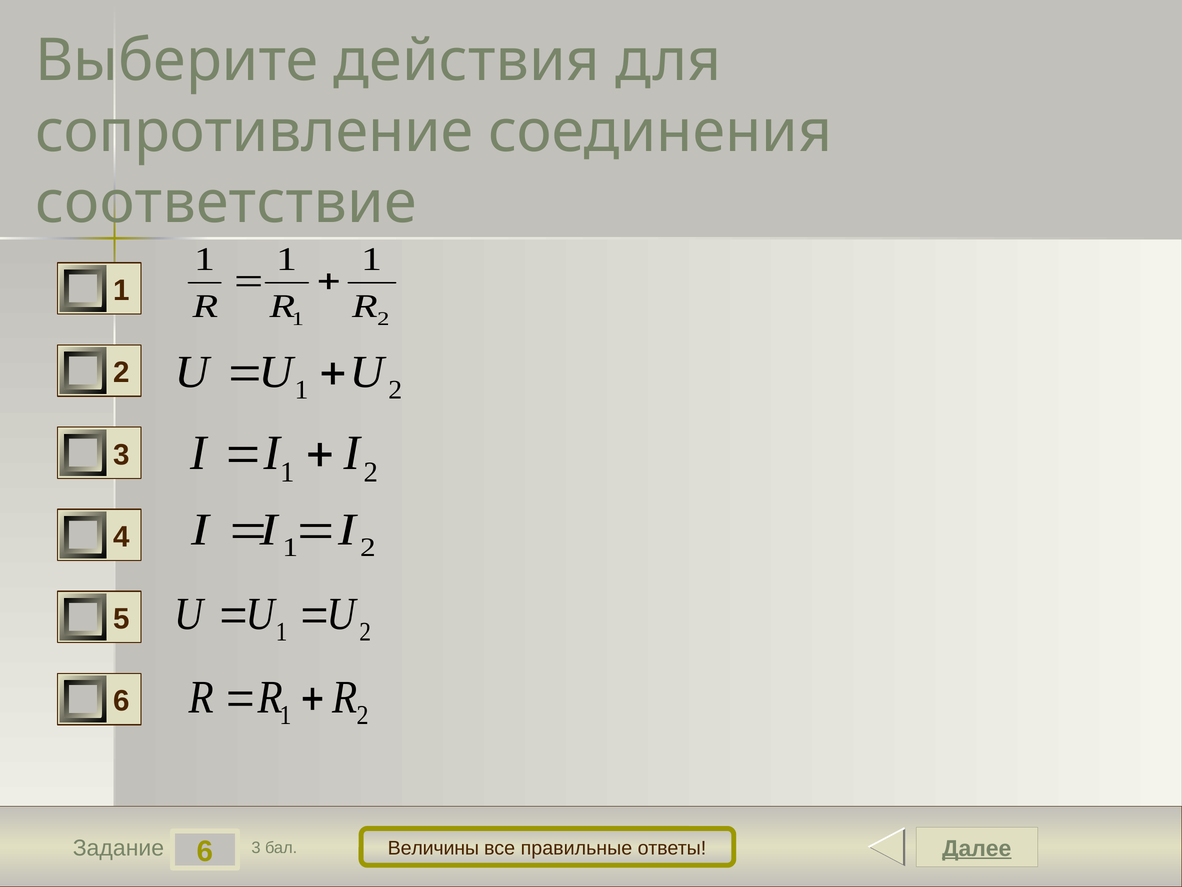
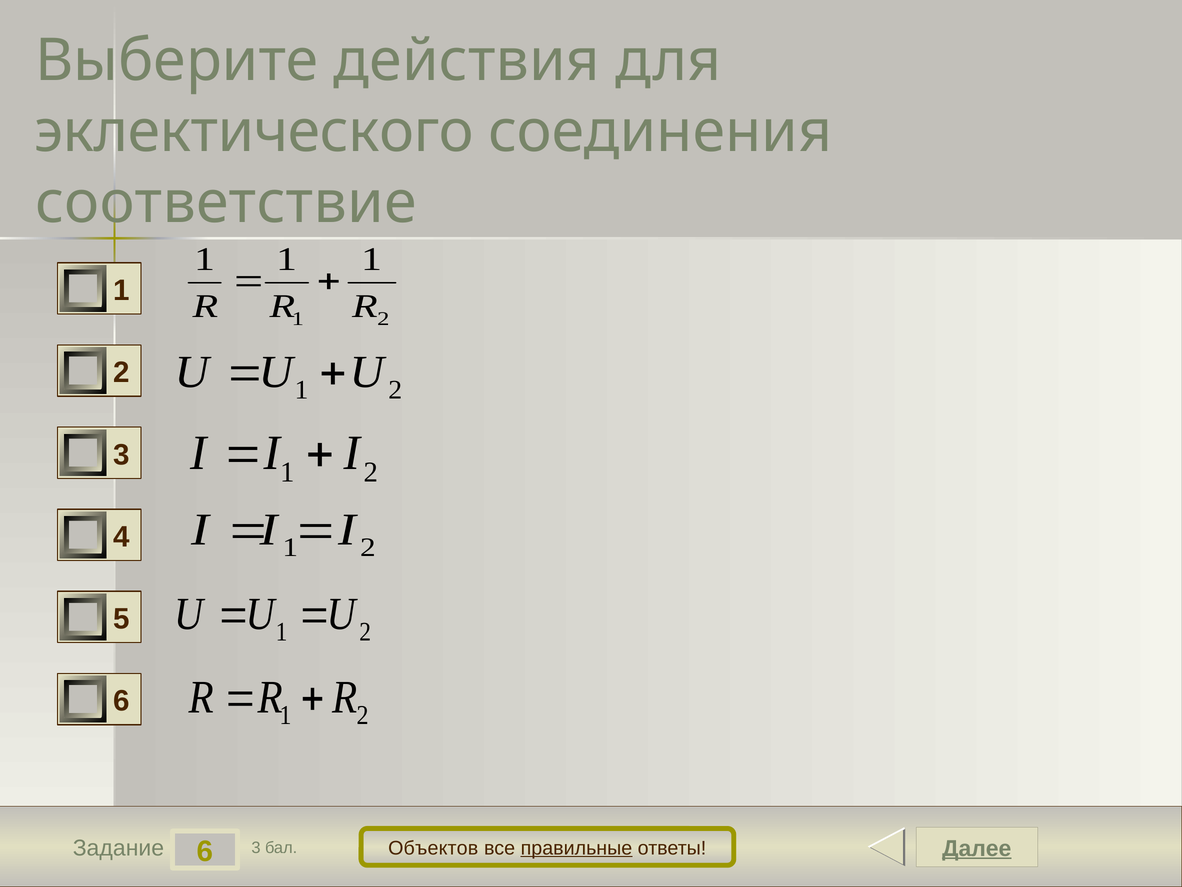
сопротивление: сопротивление -> эклектического
Величины: Величины -> Объектов
правильные underline: none -> present
